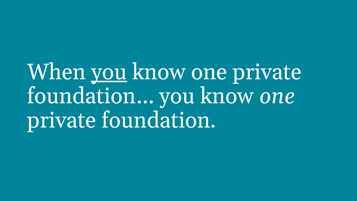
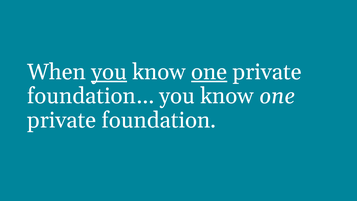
one at (209, 72) underline: none -> present
